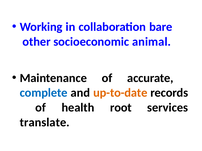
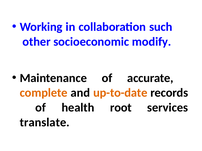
bare: bare -> such
animal: animal -> modify
complete colour: blue -> orange
